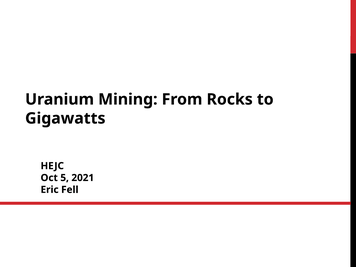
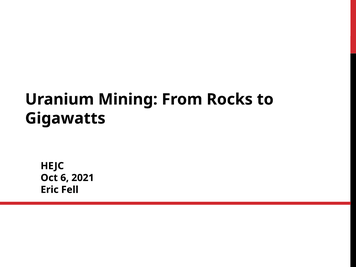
5: 5 -> 6
